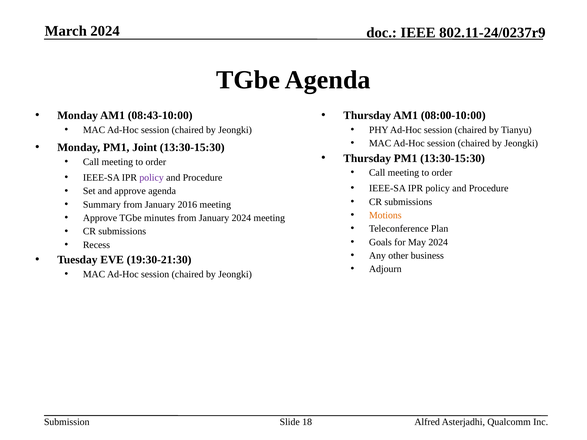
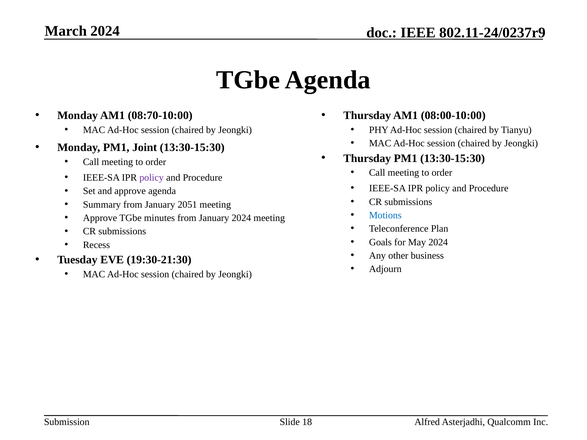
08:43-10:00: 08:43-10:00 -> 08:70-10:00
2016: 2016 -> 2051
Motions colour: orange -> blue
